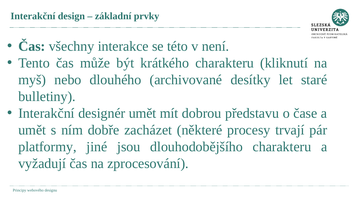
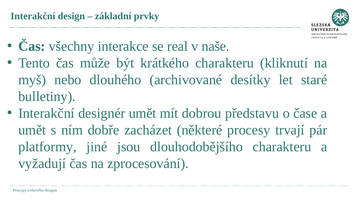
této: této -> real
není: není -> naše
